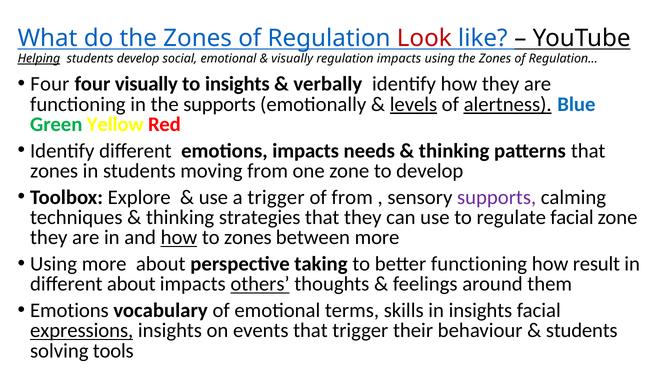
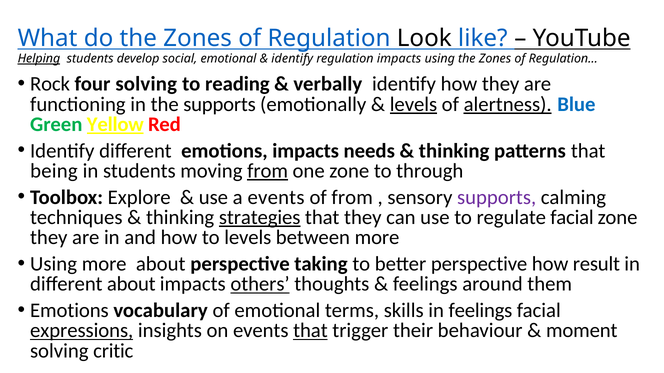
Look colour: red -> black
visually at (292, 59): visually -> identify
Four at (50, 84): Four -> Rock
four visually: visually -> solving
to insights: insights -> reading
Yellow underline: none -> present
zones at (54, 171): zones -> being
from at (268, 171) underline: none -> present
to develop: develop -> through
a trigger: trigger -> events
strategies underline: none -> present
how at (179, 238) underline: present -> none
to zones: zones -> levels
better functioning: functioning -> perspective
in insights: insights -> feelings
that at (310, 331) underline: none -> present
students at (582, 331): students -> moment
tools: tools -> critic
